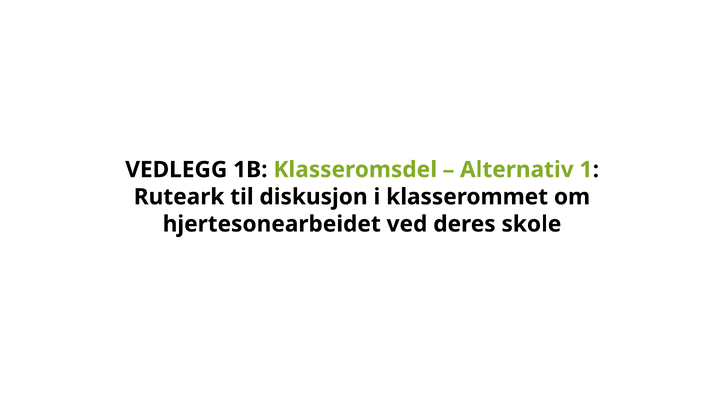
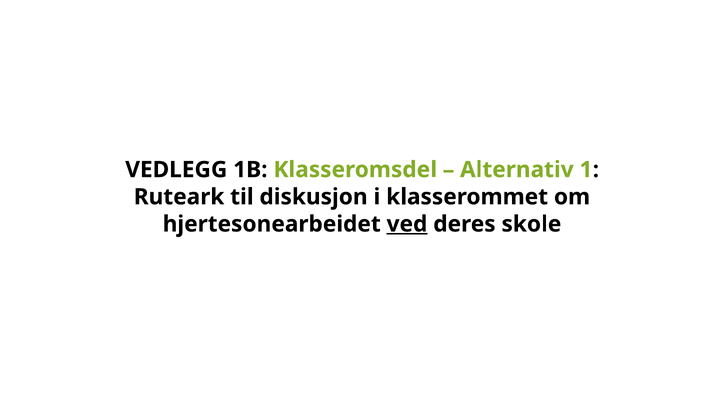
ved underline: none -> present
